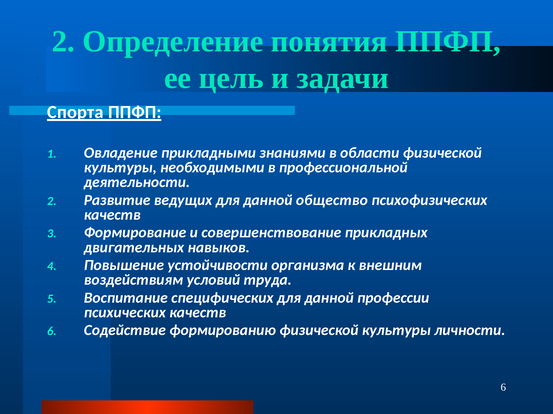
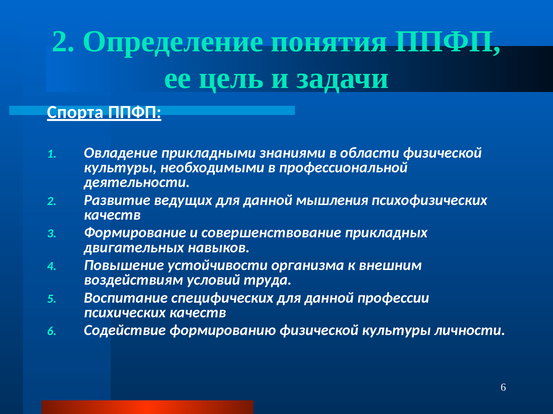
общество: общество -> мышления
